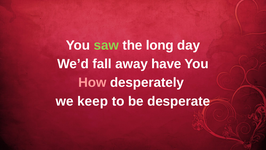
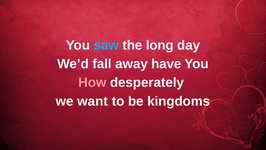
saw colour: light green -> light blue
keep: keep -> want
desperate: desperate -> kingdoms
